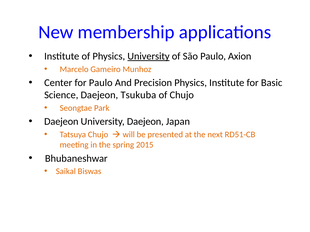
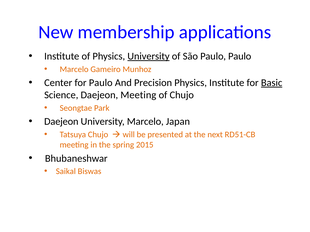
Paulo Axion: Axion -> Paulo
Basic underline: none -> present
Daejeon Tsukuba: Tsukuba -> Meeting
University Daejeon: Daejeon -> Marcelo
